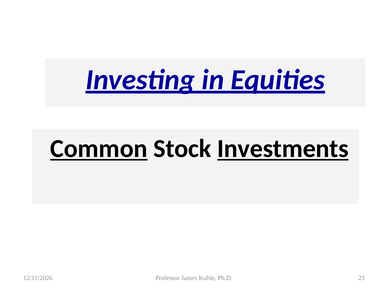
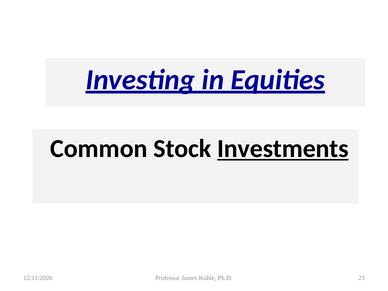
Common underline: present -> none
